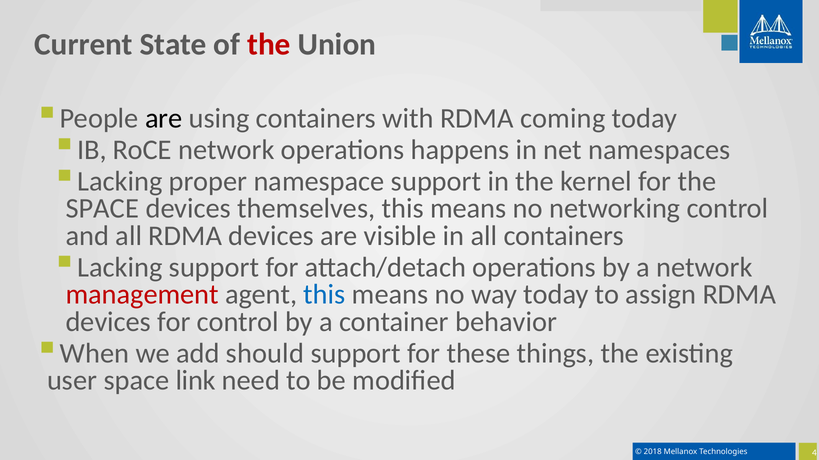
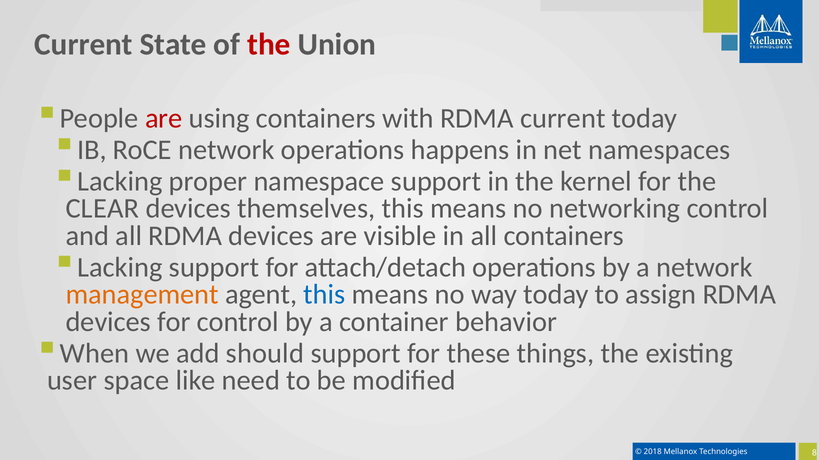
are at (164, 119) colour: black -> red
RDMA coming: coming -> current
SPACE at (102, 209): SPACE -> CLEAR
management colour: red -> orange
link: link -> like
4: 4 -> 8
